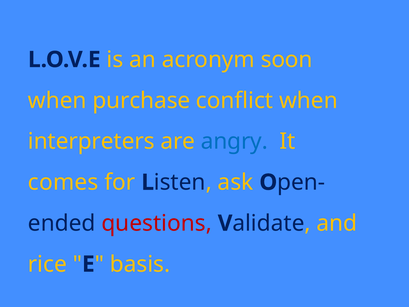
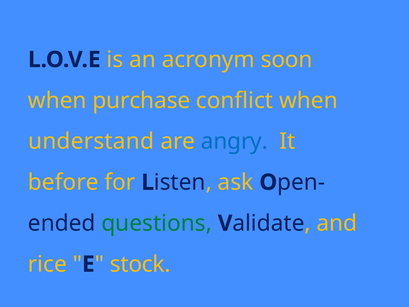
interpreters: interpreters -> understand
comes: comes -> before
questions colour: red -> green
basis: basis -> stock
